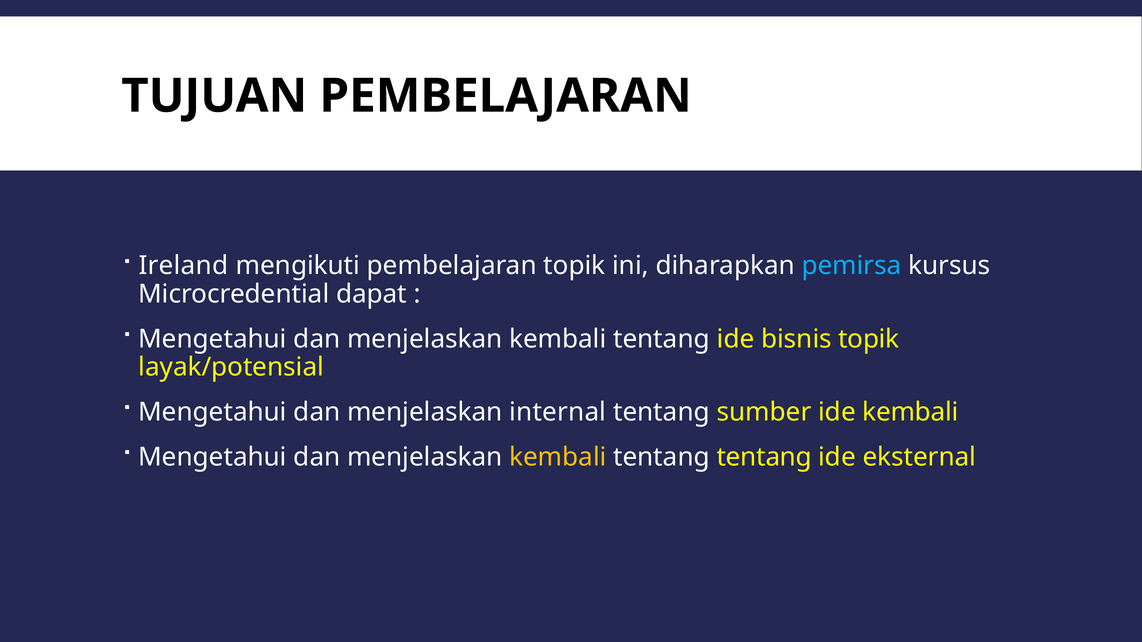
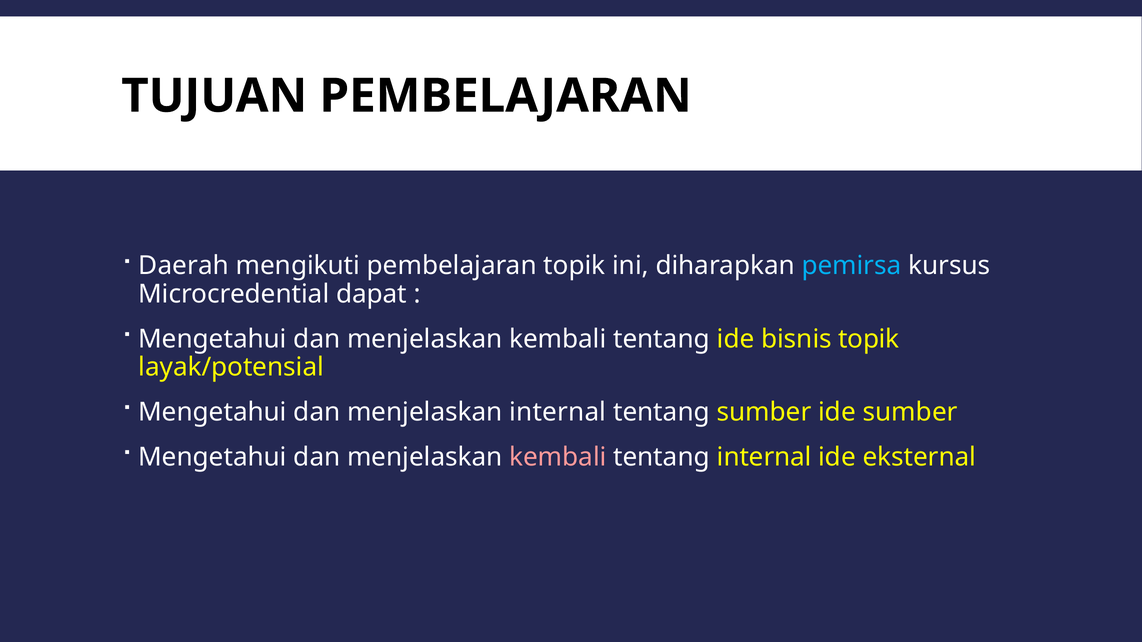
Ireland: Ireland -> Daerah
ide kembali: kembali -> sumber
kembali at (558, 457) colour: yellow -> pink
tentang tentang: tentang -> internal
